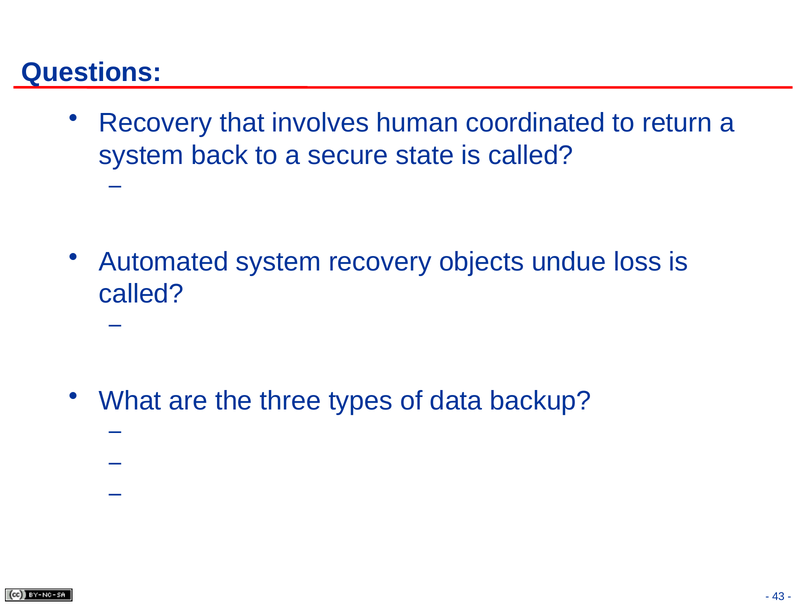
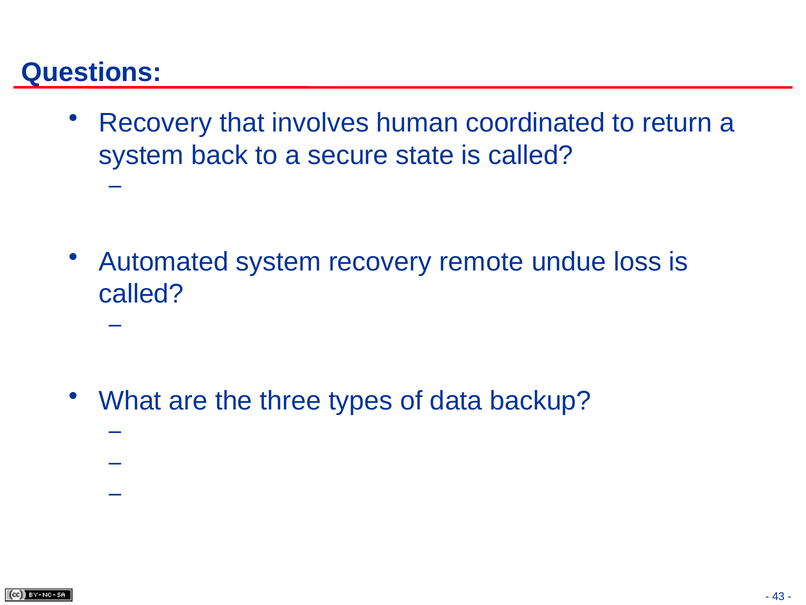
objects: objects -> remote
